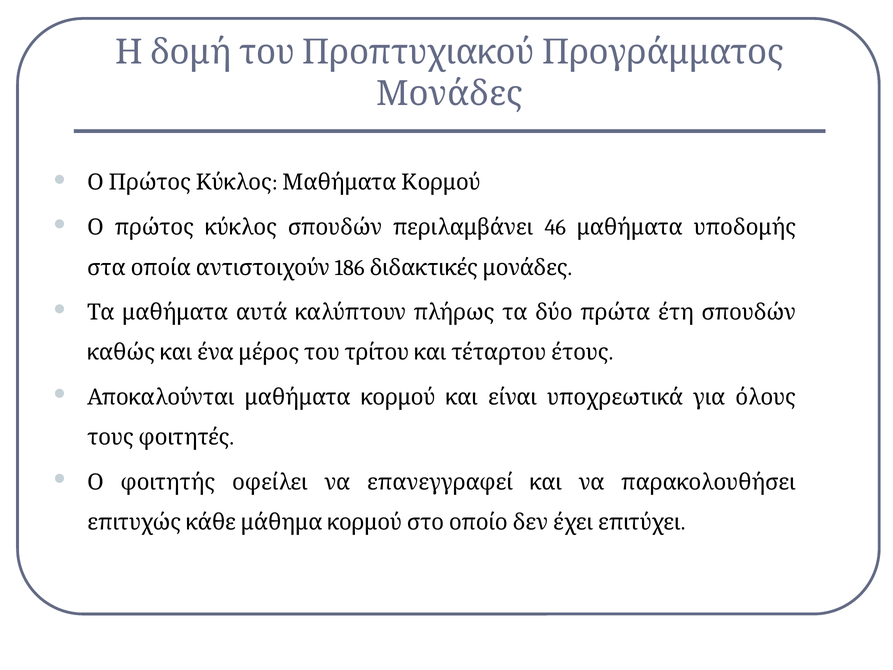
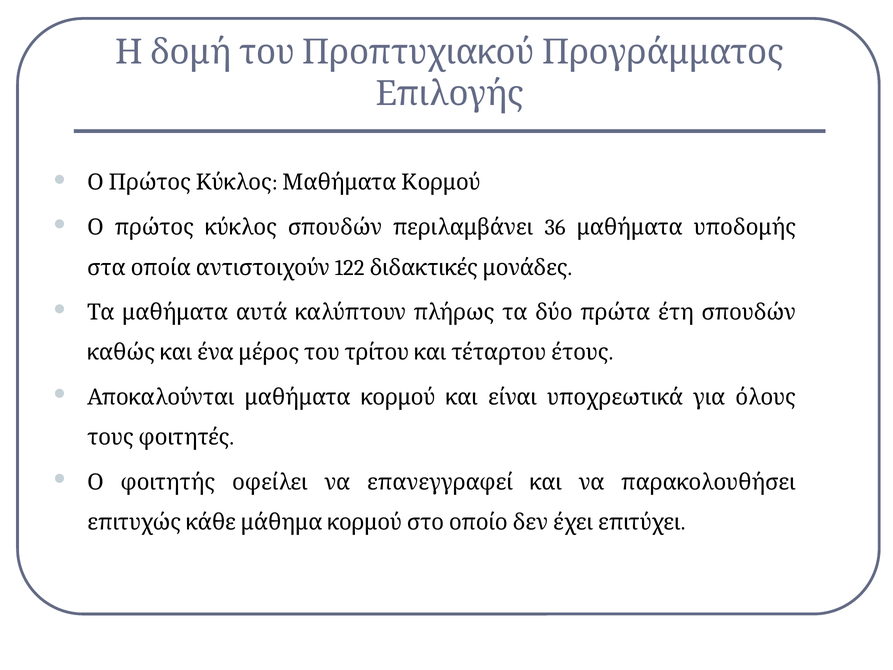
Μονάδες: Μονάδες -> Επιλογής
46: 46 -> 36
186: 186 -> 122
